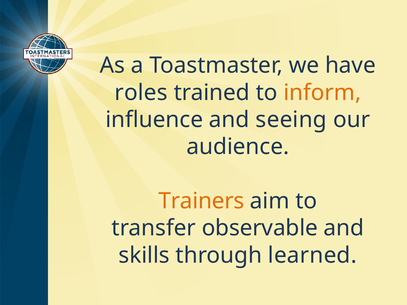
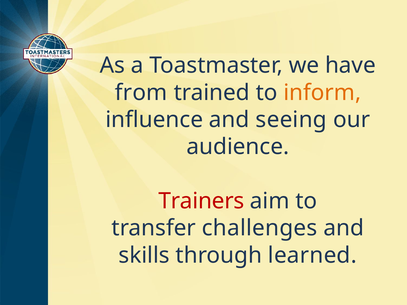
roles: roles -> from
Trainers colour: orange -> red
observable: observable -> challenges
